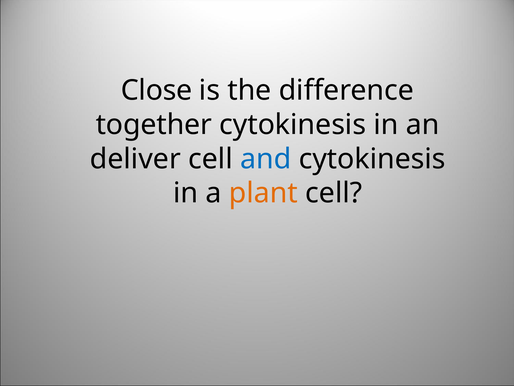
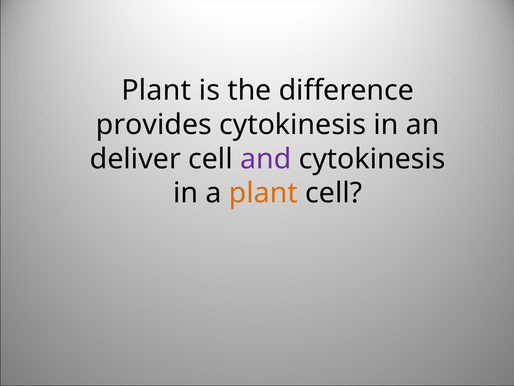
Close at (157, 90): Close -> Plant
together: together -> provides
and colour: blue -> purple
